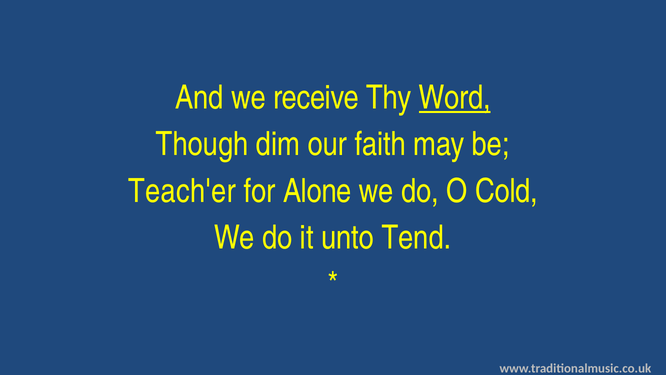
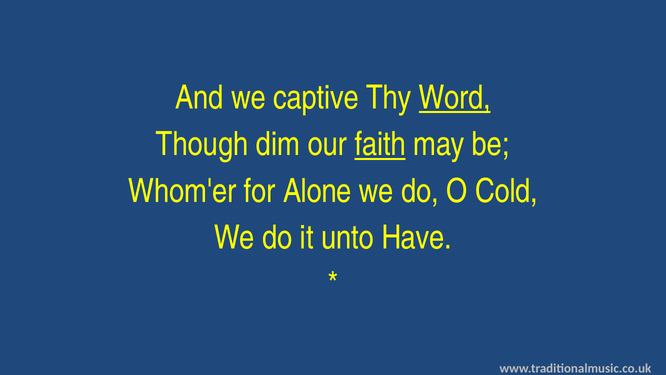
receive: receive -> captive
faith underline: none -> present
Teach'er: Teach'er -> Whom'er
Tend: Tend -> Have
